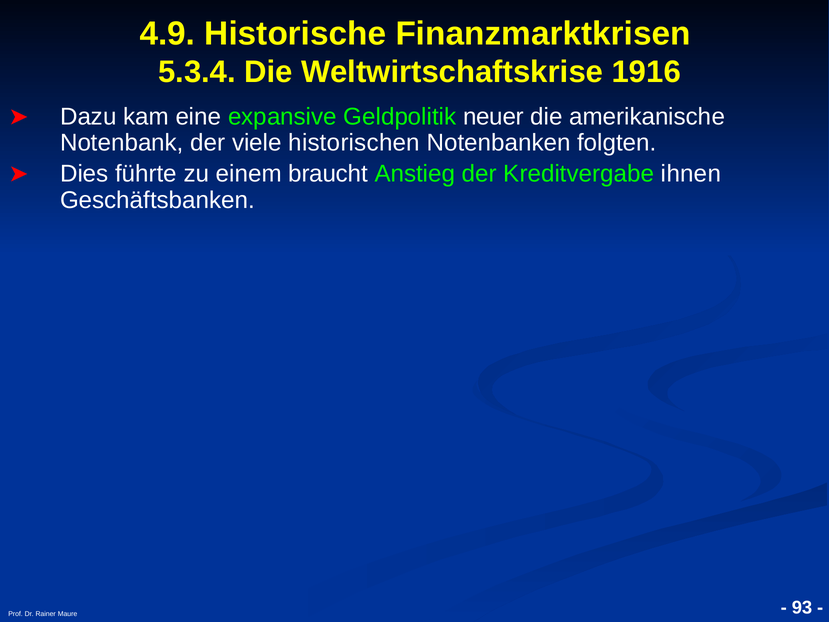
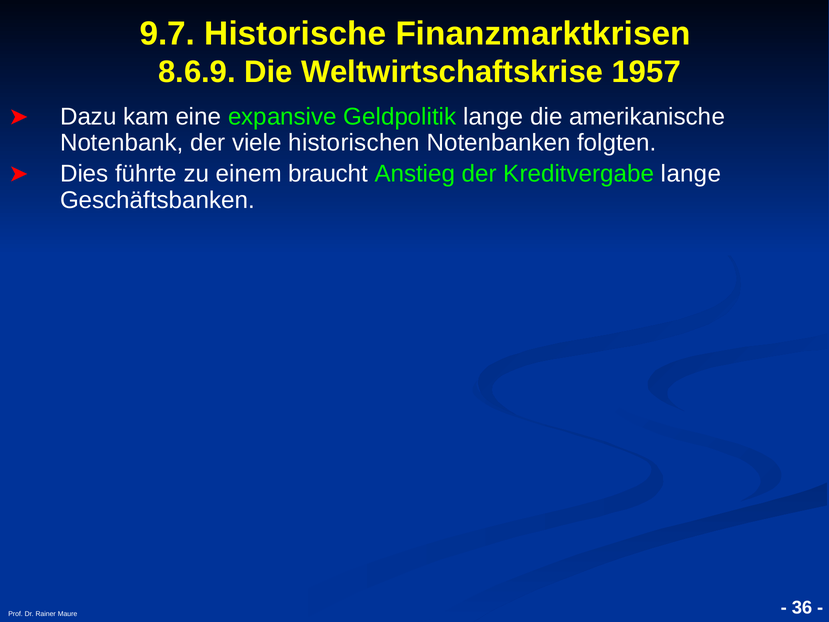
4.9: 4.9 -> 9.7
5.3.4: 5.3.4 -> 8.6.9
1916: 1916 -> 1957
Geldpolitik neuer: neuer -> lange
Kreditvergabe ihnen: ihnen -> lange
93: 93 -> 36
